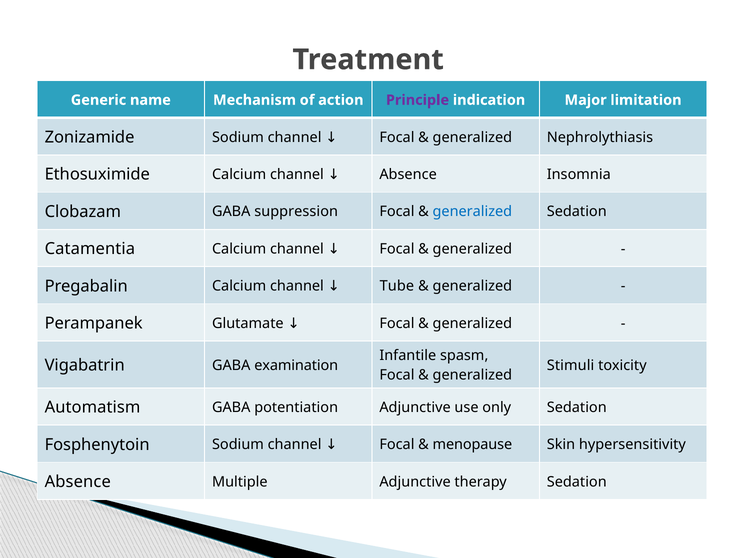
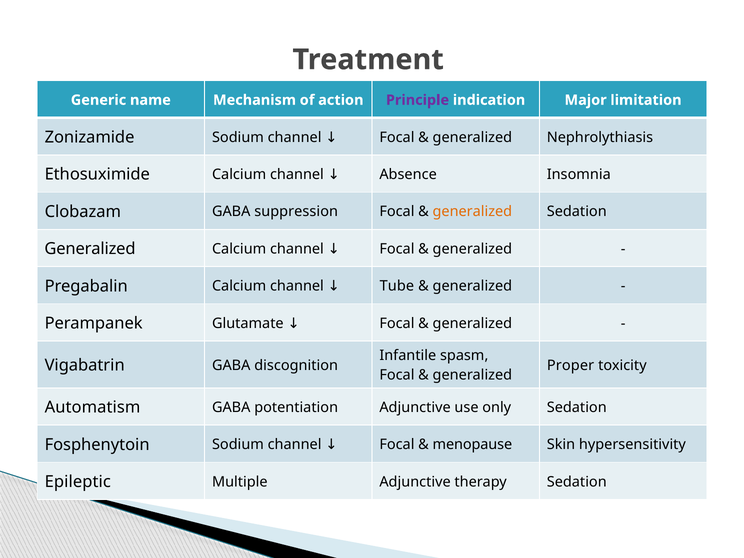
generalized at (472, 212) colour: blue -> orange
Catamentia at (90, 249): Catamentia -> Generalized
examination: examination -> discognition
Stimuli: Stimuli -> Proper
Absence at (78, 482): Absence -> Epileptic
